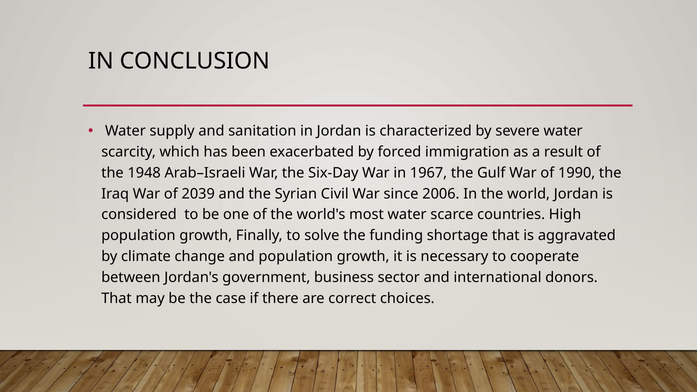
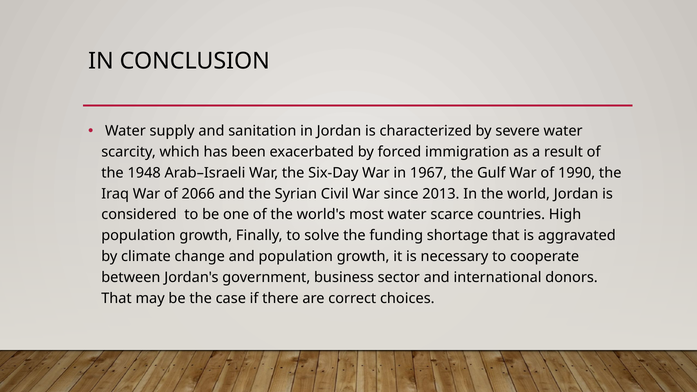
2039: 2039 -> 2066
2006: 2006 -> 2013
